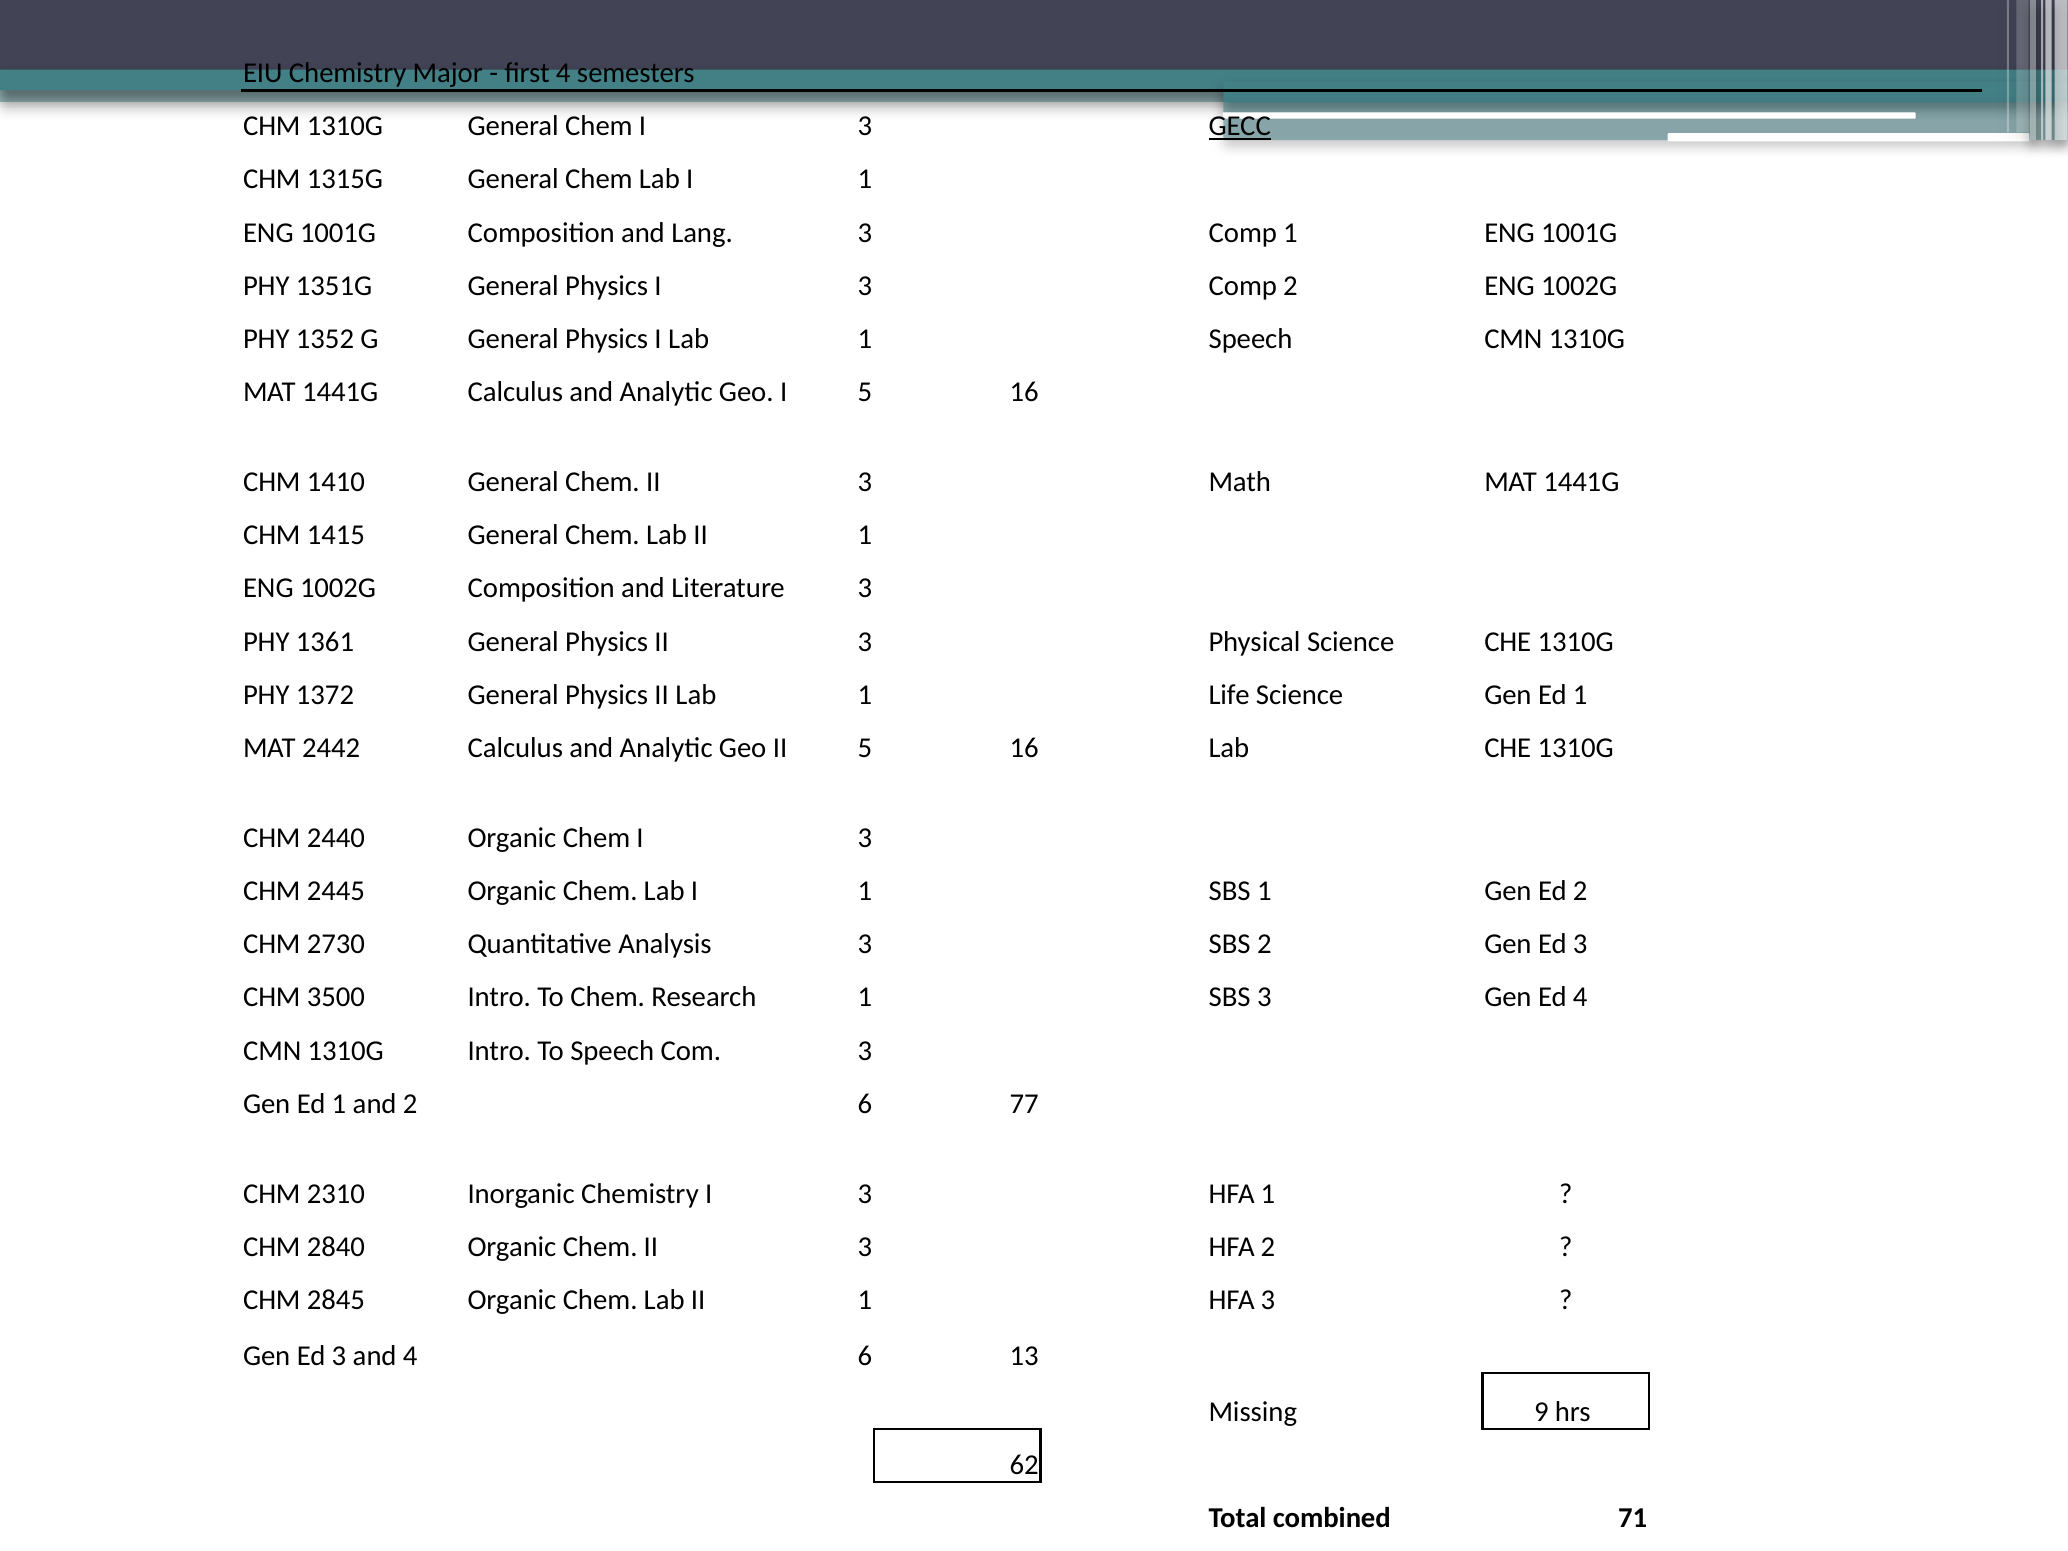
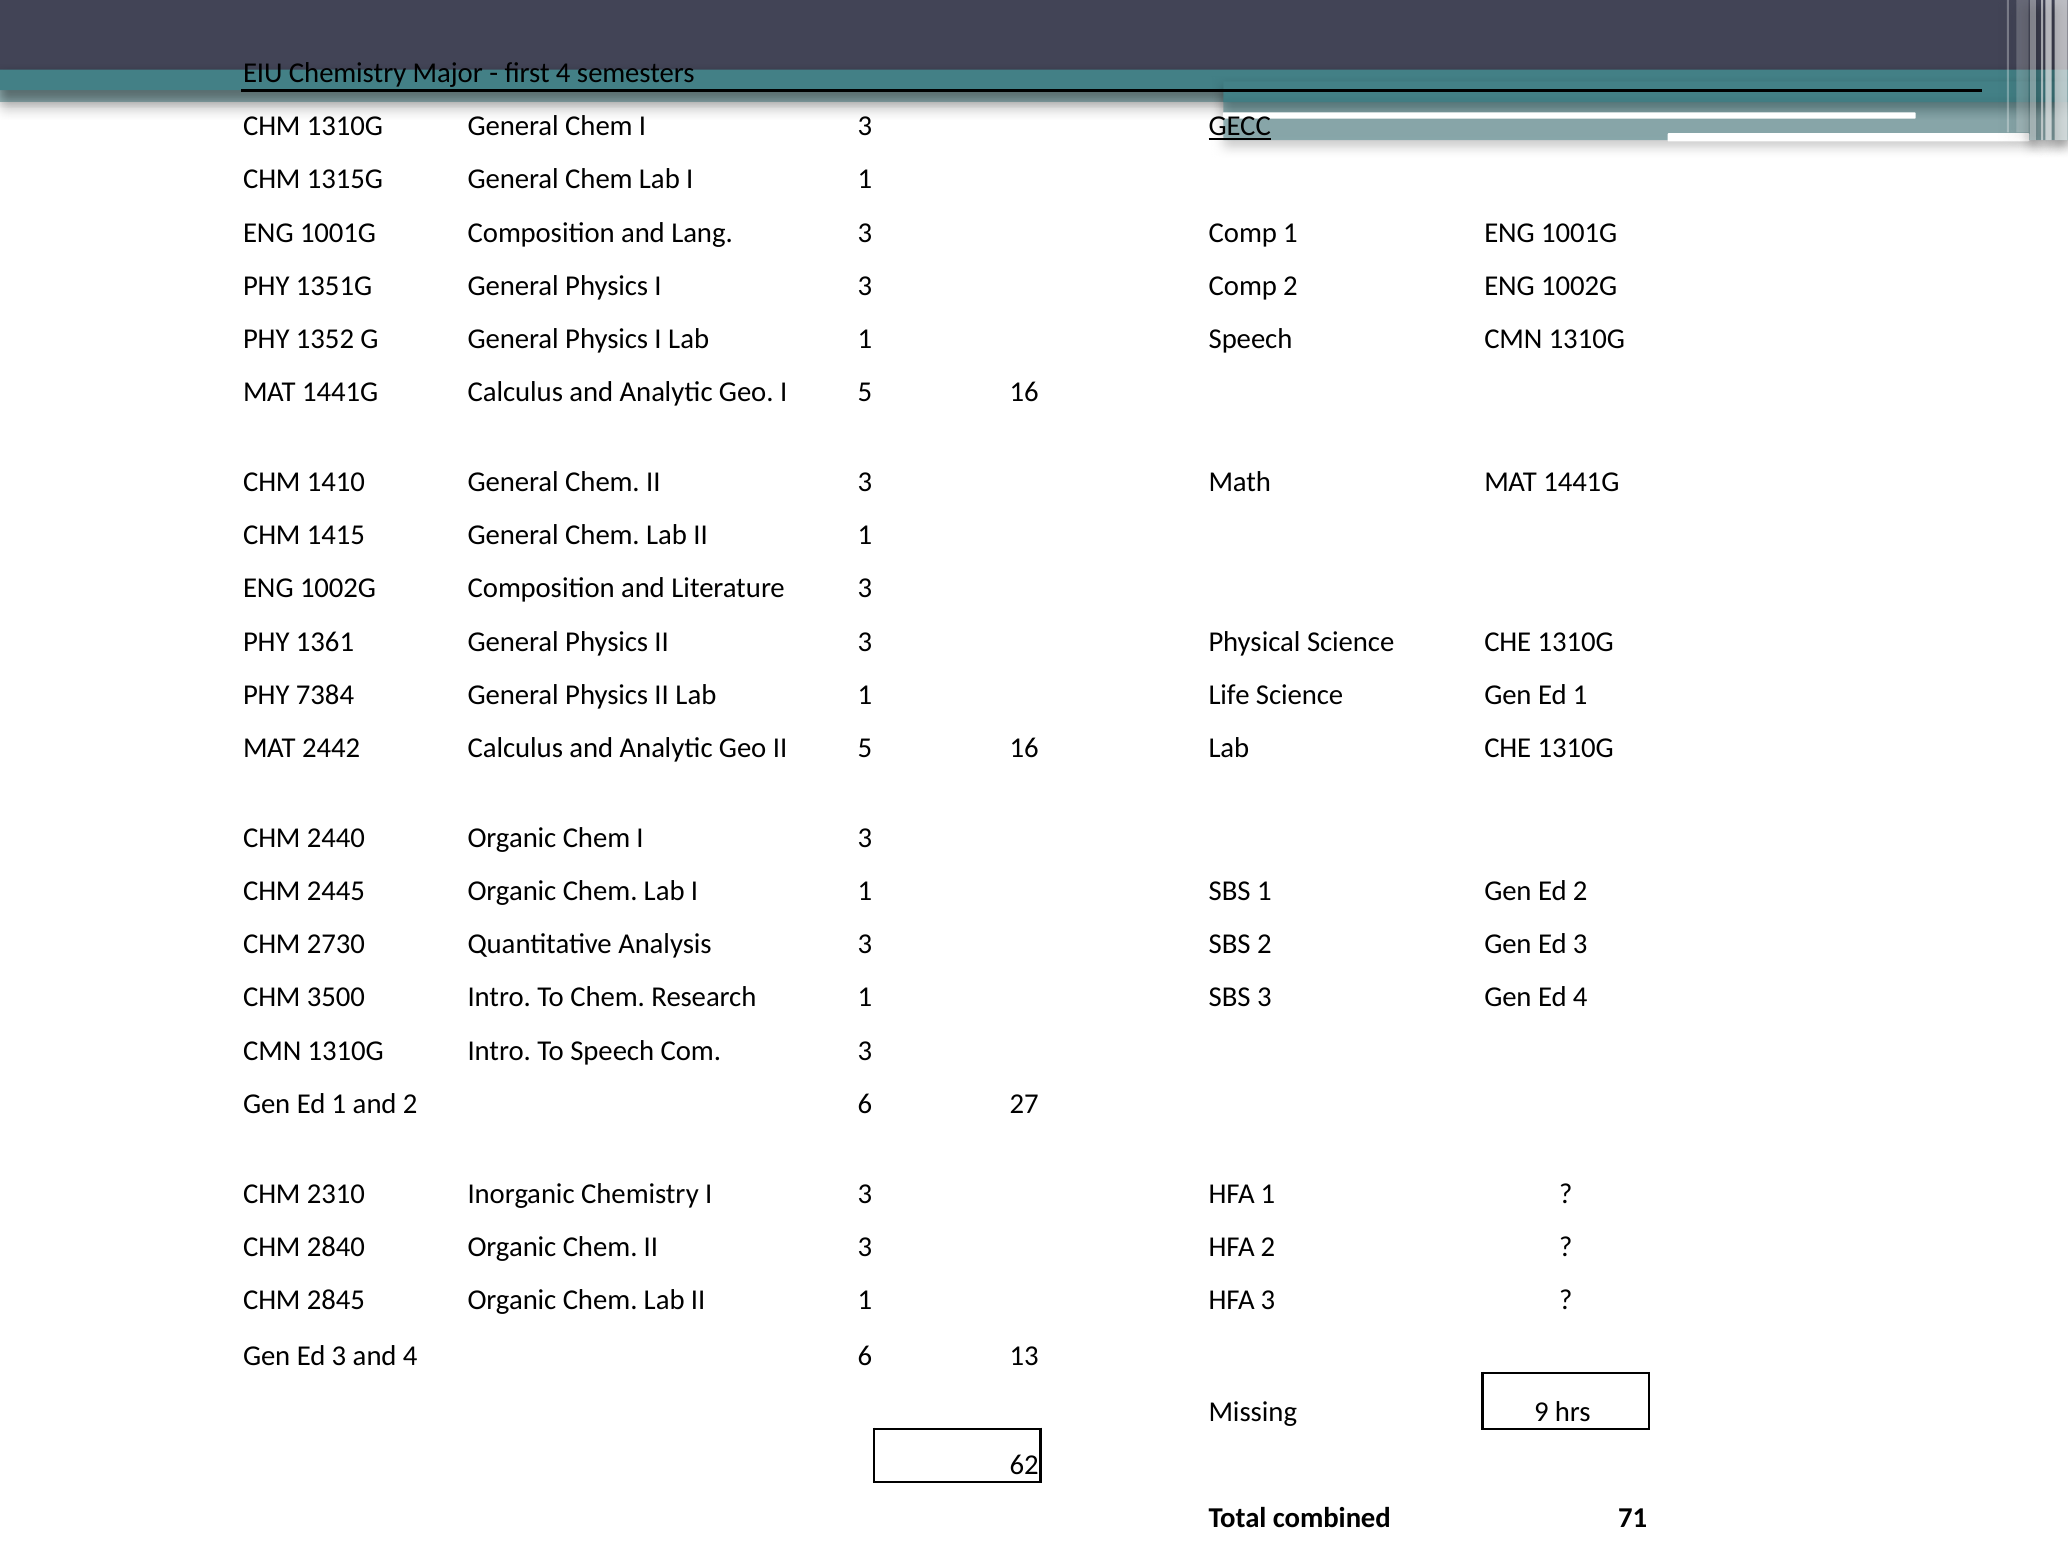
1372: 1372 -> 7384
77: 77 -> 27
